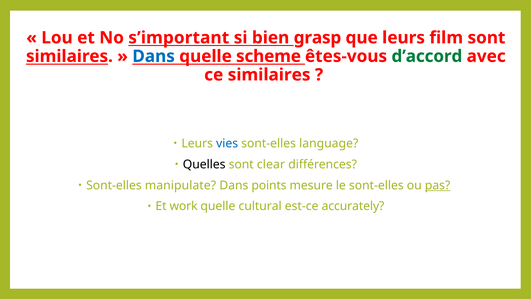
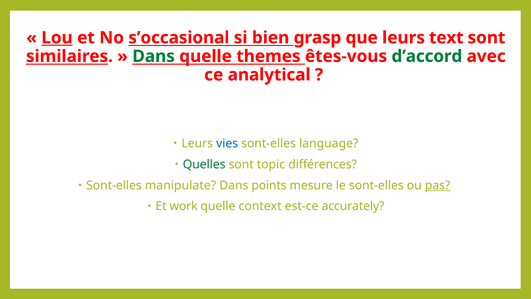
Lou underline: none -> present
s’important: s’important -> s’occasional
film: film -> text
Dans at (154, 56) colour: blue -> green
scheme: scheme -> themes
ce similaires: similaires -> analytical
Quelles colour: black -> green
clear: clear -> topic
cultural: cultural -> context
